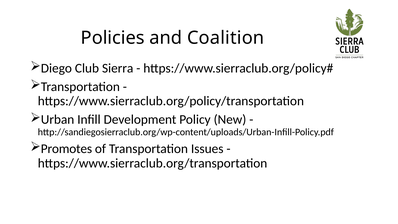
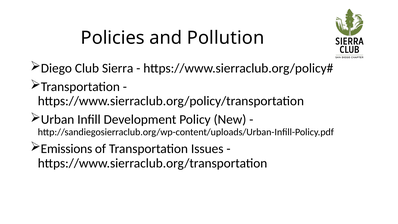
Coalition: Coalition -> Pollution
Promotes: Promotes -> Emissions
